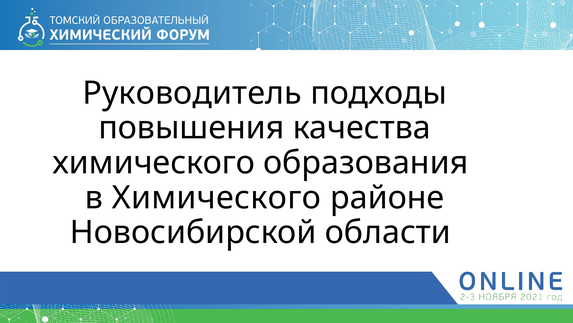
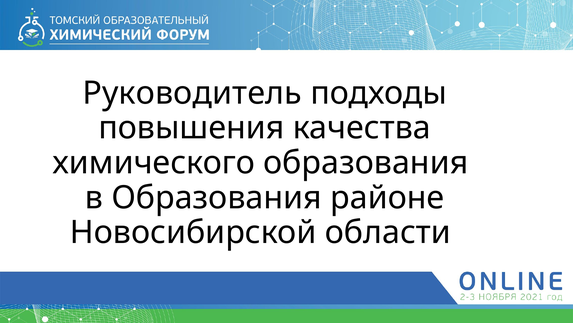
в Химического: Химического -> Образования
